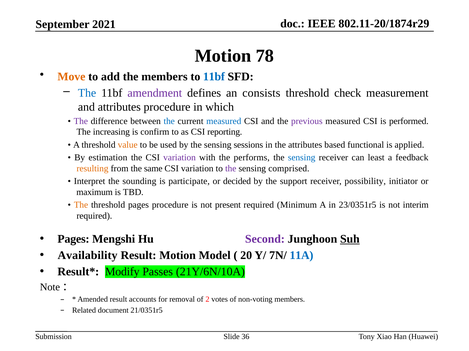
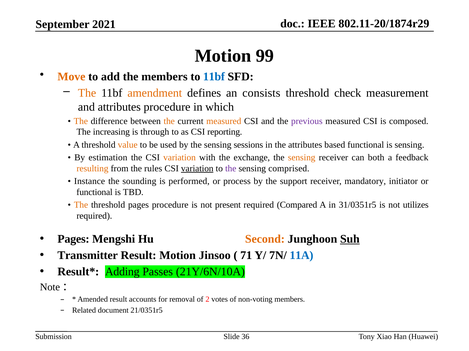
78: 78 -> 99
The at (87, 93) colour: blue -> orange
amendment colour: purple -> orange
The at (81, 121) colour: purple -> orange
the at (169, 121) colour: blue -> orange
measured at (224, 121) colour: blue -> orange
performed: performed -> composed
confirm: confirm -> through
is applied: applied -> sensing
variation at (180, 158) colour: purple -> orange
performs: performs -> exchange
sensing at (302, 158) colour: blue -> orange
least: least -> both
same: same -> rules
variation at (197, 169) underline: none -> present
Interpret: Interpret -> Instance
participate: participate -> performed
decided: decided -> process
possibility: possibility -> mandatory
maximum at (95, 192): maximum -> functional
Minimum: Minimum -> Compared
23/0351r5: 23/0351r5 -> 31/0351r5
interim: interim -> utilizes
Second colour: purple -> orange
Availability: Availability -> Transmitter
Model: Model -> Jinsoo
20: 20 -> 71
Modify: Modify -> Adding
